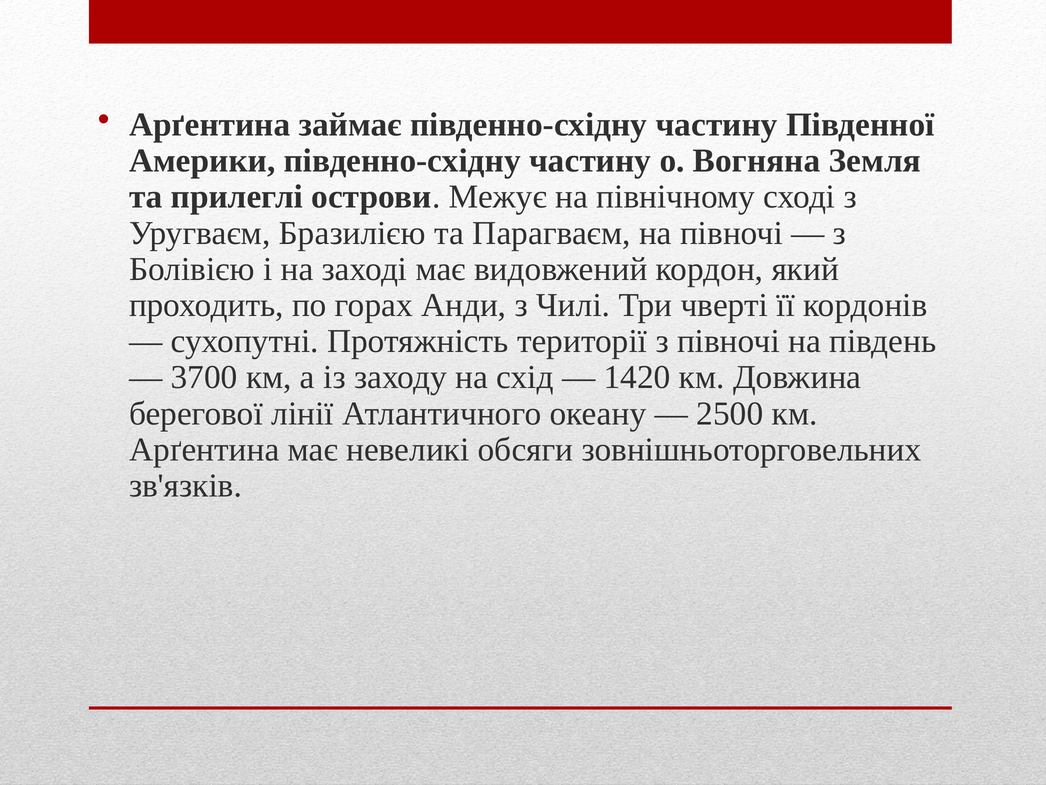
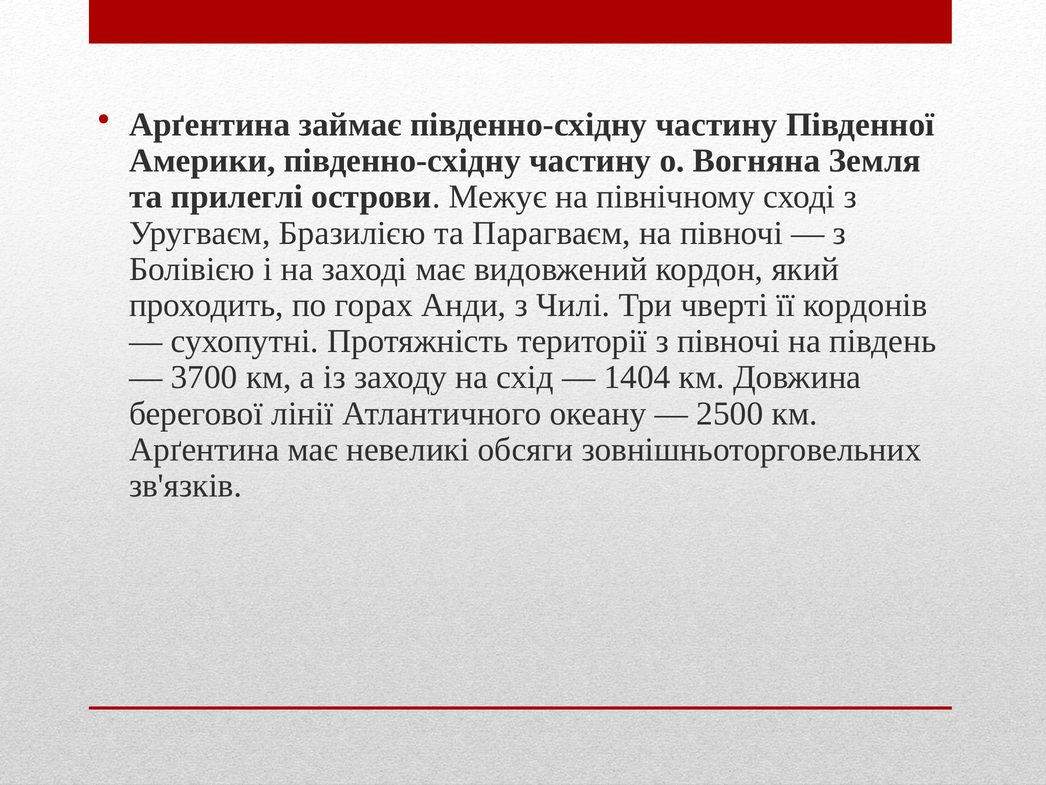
1420: 1420 -> 1404
